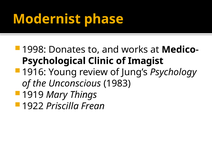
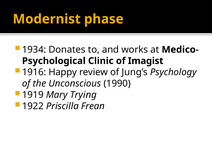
1998: 1998 -> 1934
Young: Young -> Happy
1983: 1983 -> 1990
Things: Things -> Trying
